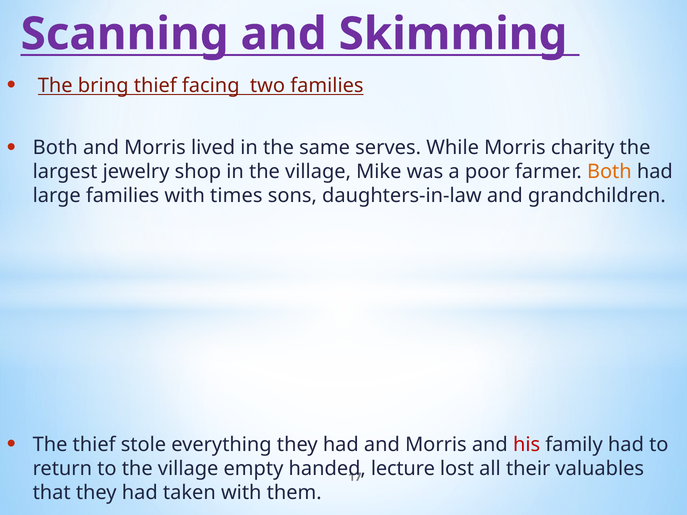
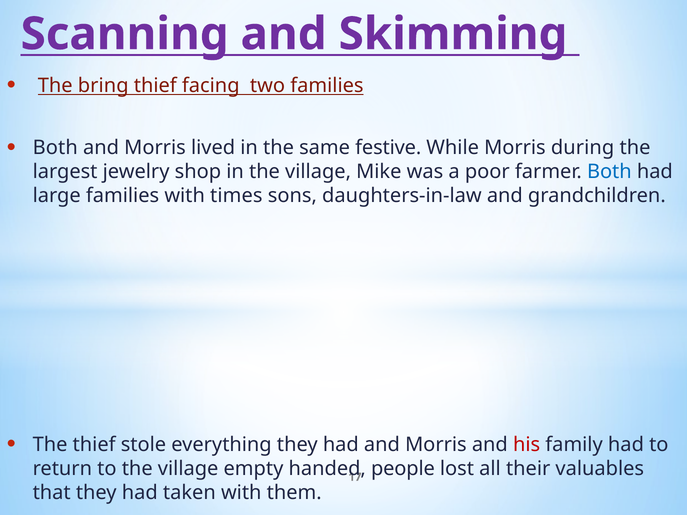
serves: serves -> festive
charity: charity -> during
Both at (609, 172) colour: orange -> blue
lecture: lecture -> people
